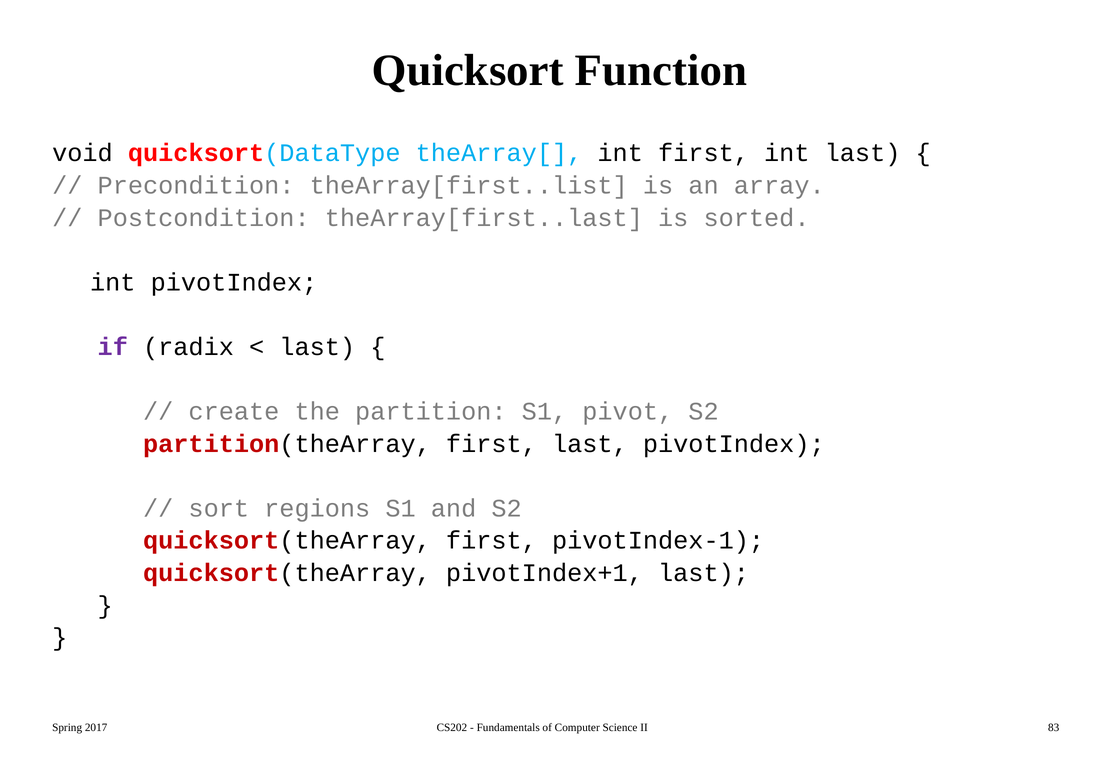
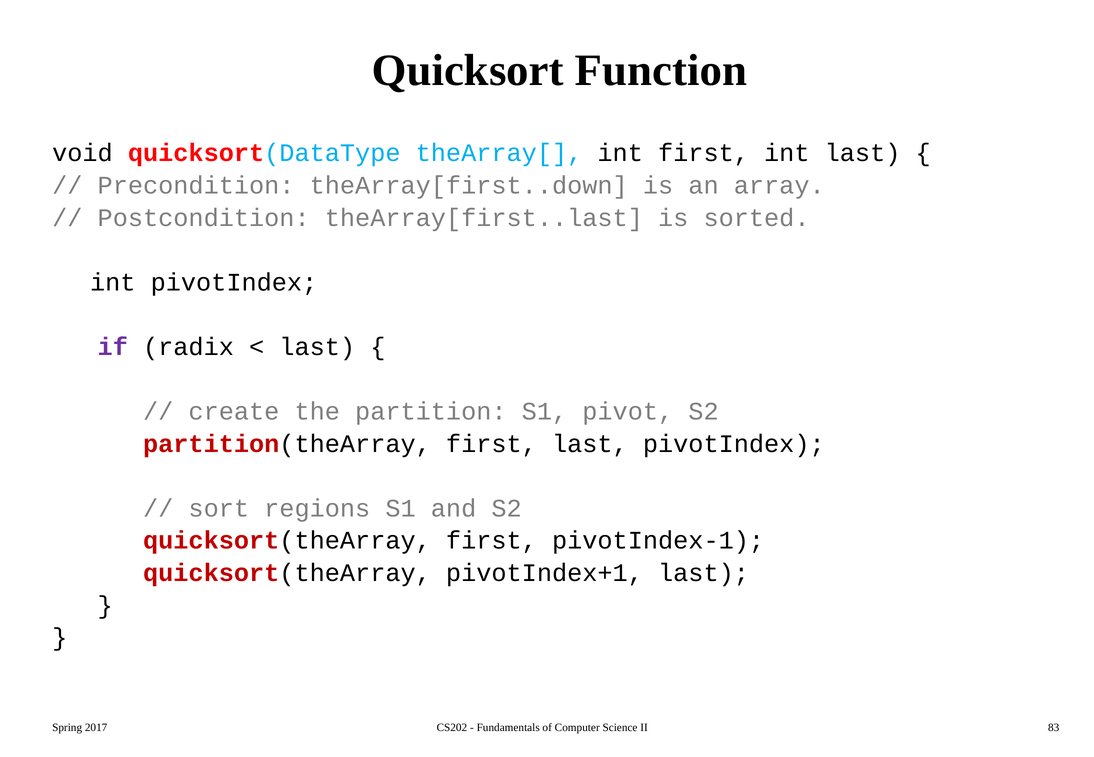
theArray[first..list: theArray[first..list -> theArray[first..down
